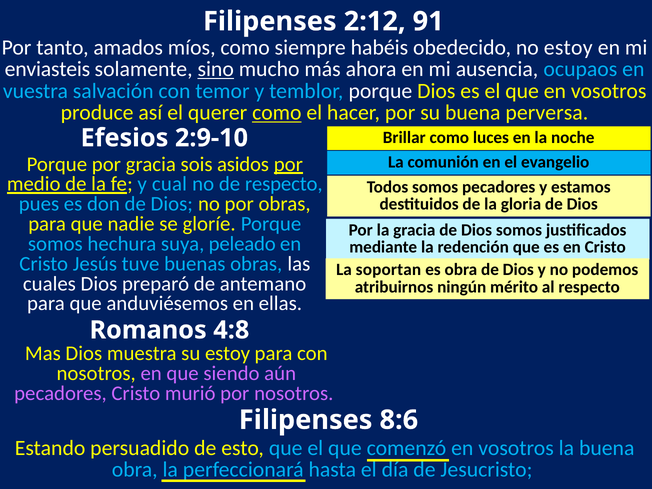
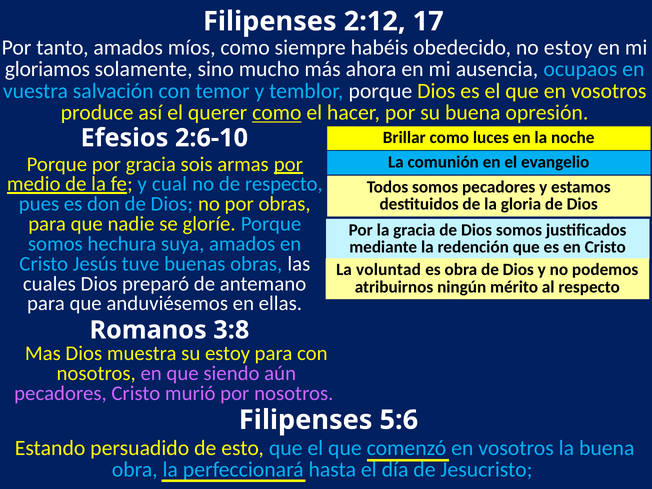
91: 91 -> 17
enviasteis: enviasteis -> gloriamos
sino underline: present -> none
perversa: perversa -> opresión
2:9-10: 2:9-10 -> 2:6-10
asidos: asidos -> armas
suya peleado: peleado -> amados
soportan: soportan -> voluntad
4:8: 4:8 -> 3:8
8:6: 8:6 -> 5:6
